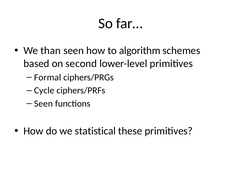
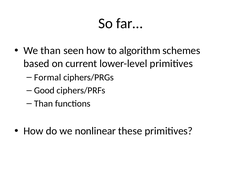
second: second -> current
Cycle: Cycle -> Good
Seen at (43, 103): Seen -> Than
statistical: statistical -> nonlinear
